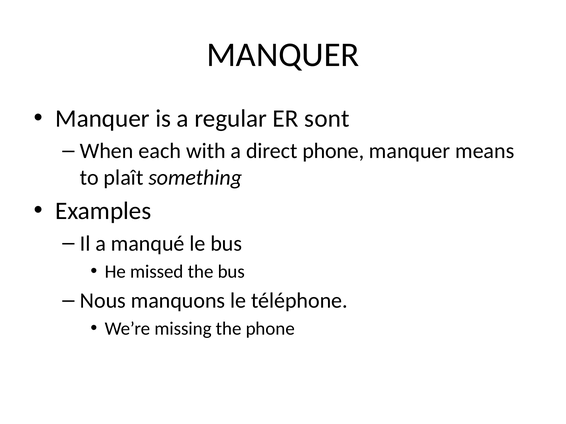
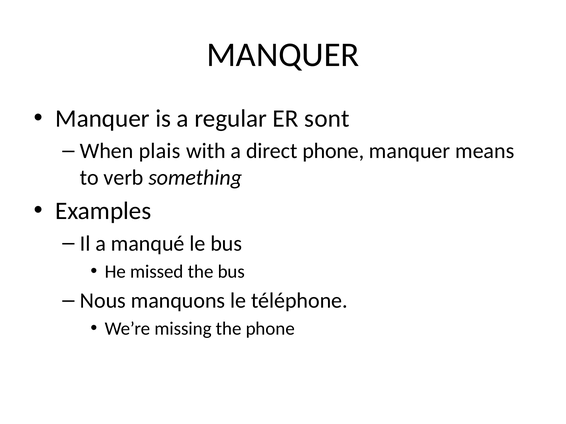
each: each -> plais
plaît: plaît -> verb
